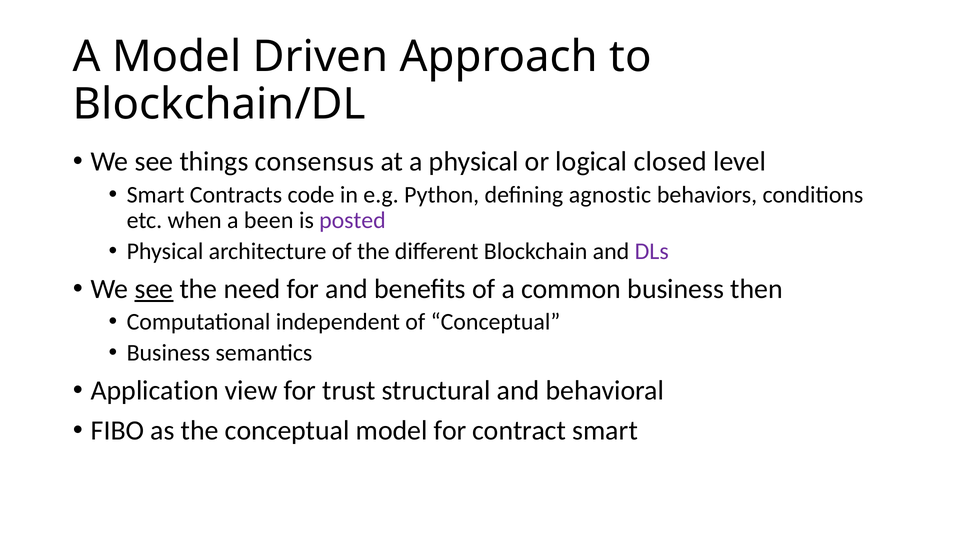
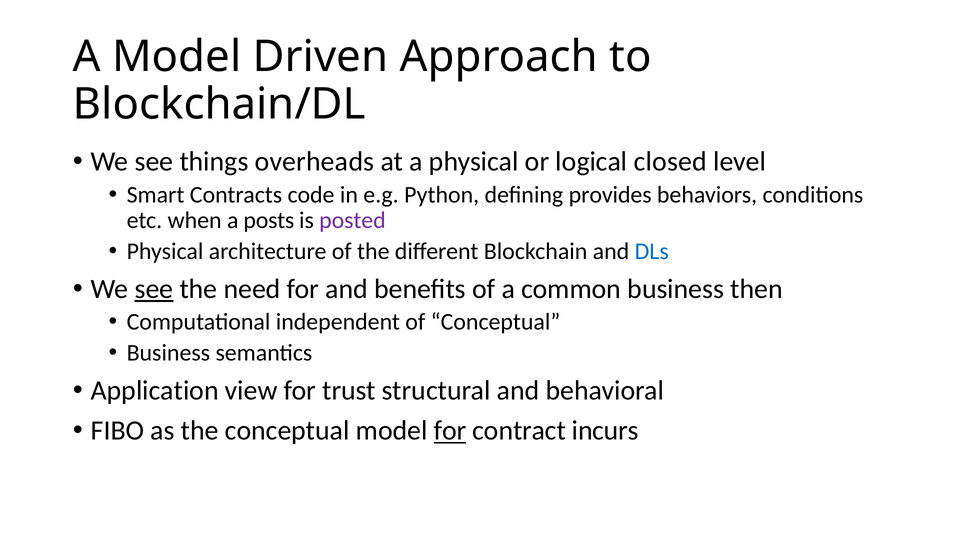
consensus: consensus -> overheads
agnostic: agnostic -> provides
been: been -> posts
DLs colour: purple -> blue
for at (450, 431) underline: none -> present
contract smart: smart -> incurs
